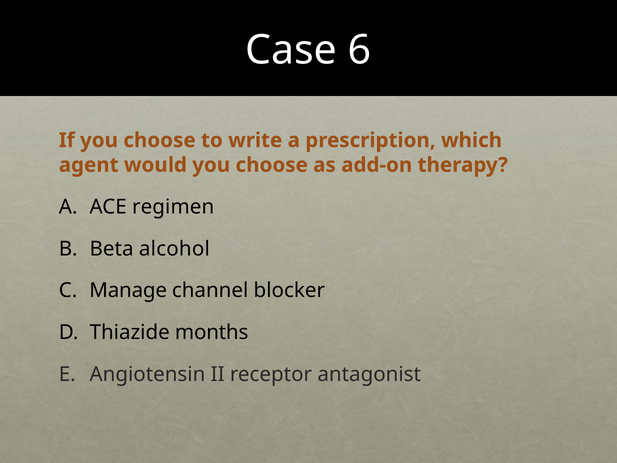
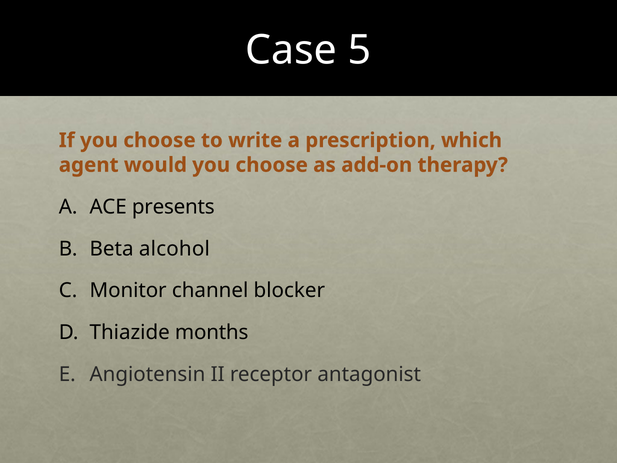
6: 6 -> 5
regimen: regimen -> presents
Manage: Manage -> Monitor
